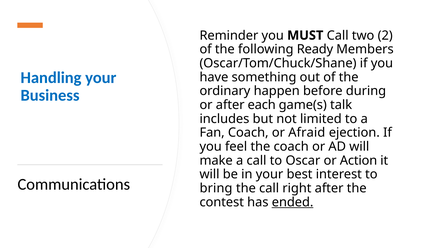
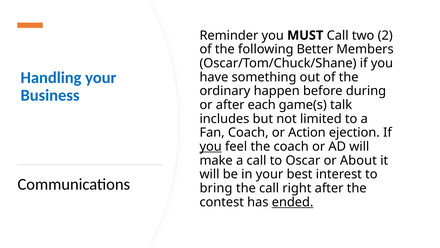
Ready: Ready -> Better
Afraid: Afraid -> Action
you at (211, 146) underline: none -> present
Action: Action -> About
